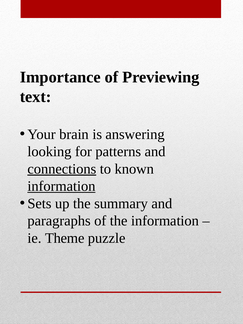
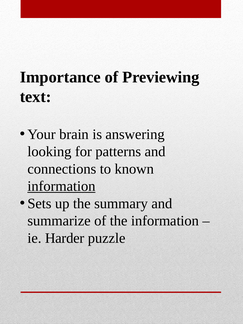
connections underline: present -> none
paragraphs: paragraphs -> summarize
Theme: Theme -> Harder
